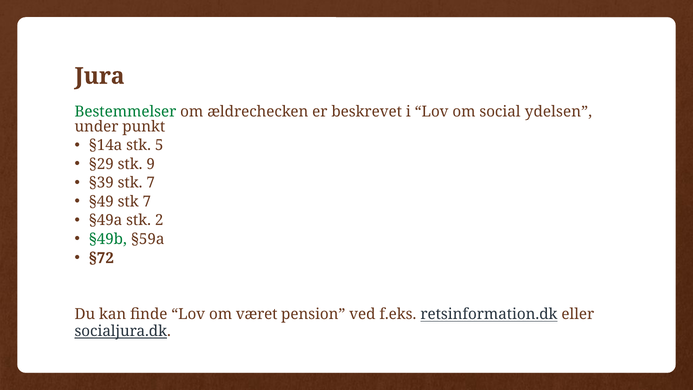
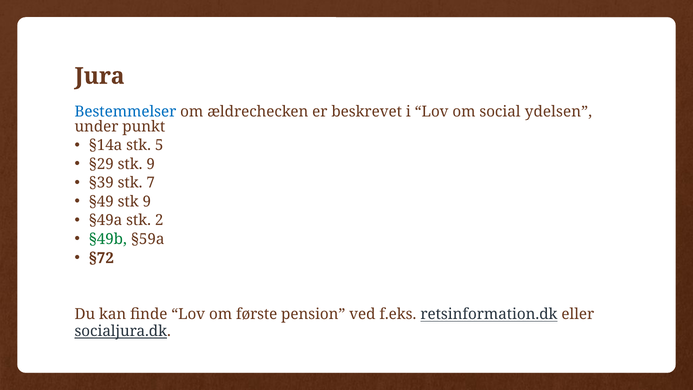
Bestemmelser colour: green -> blue
§49 stk 7: 7 -> 9
været: været -> første
